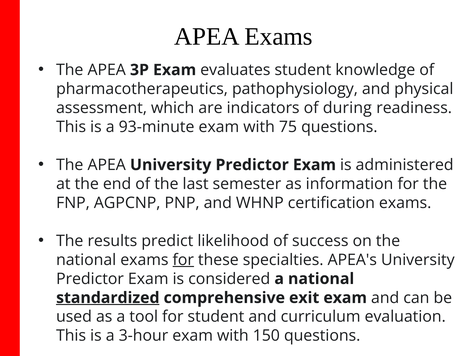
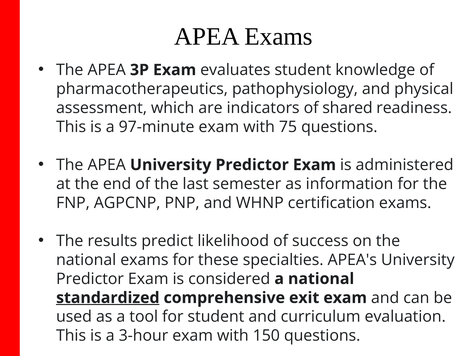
during: during -> shared
93-minute: 93-minute -> 97-minute
for at (183, 260) underline: present -> none
